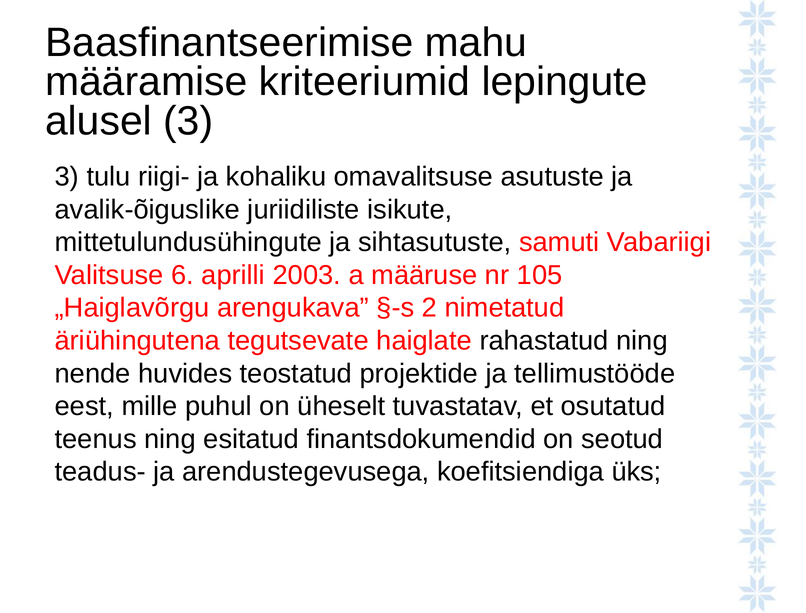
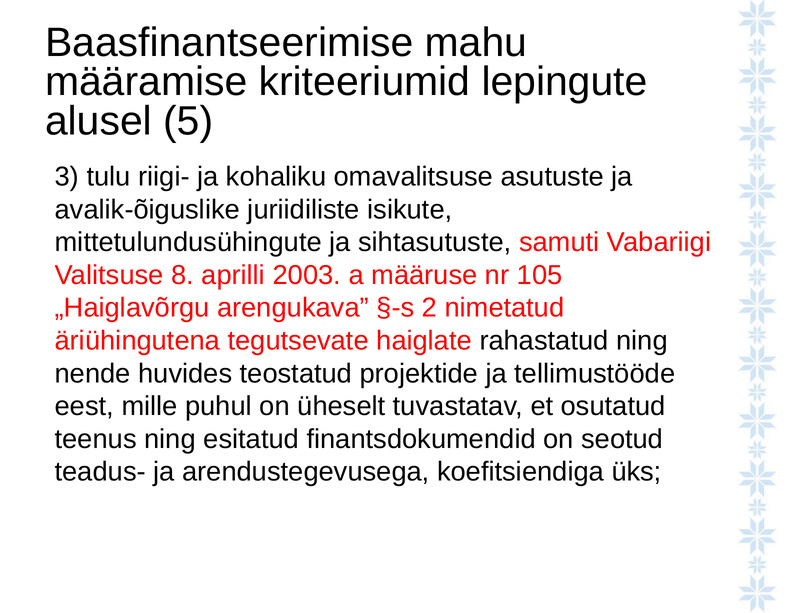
alusel 3: 3 -> 5
6: 6 -> 8
